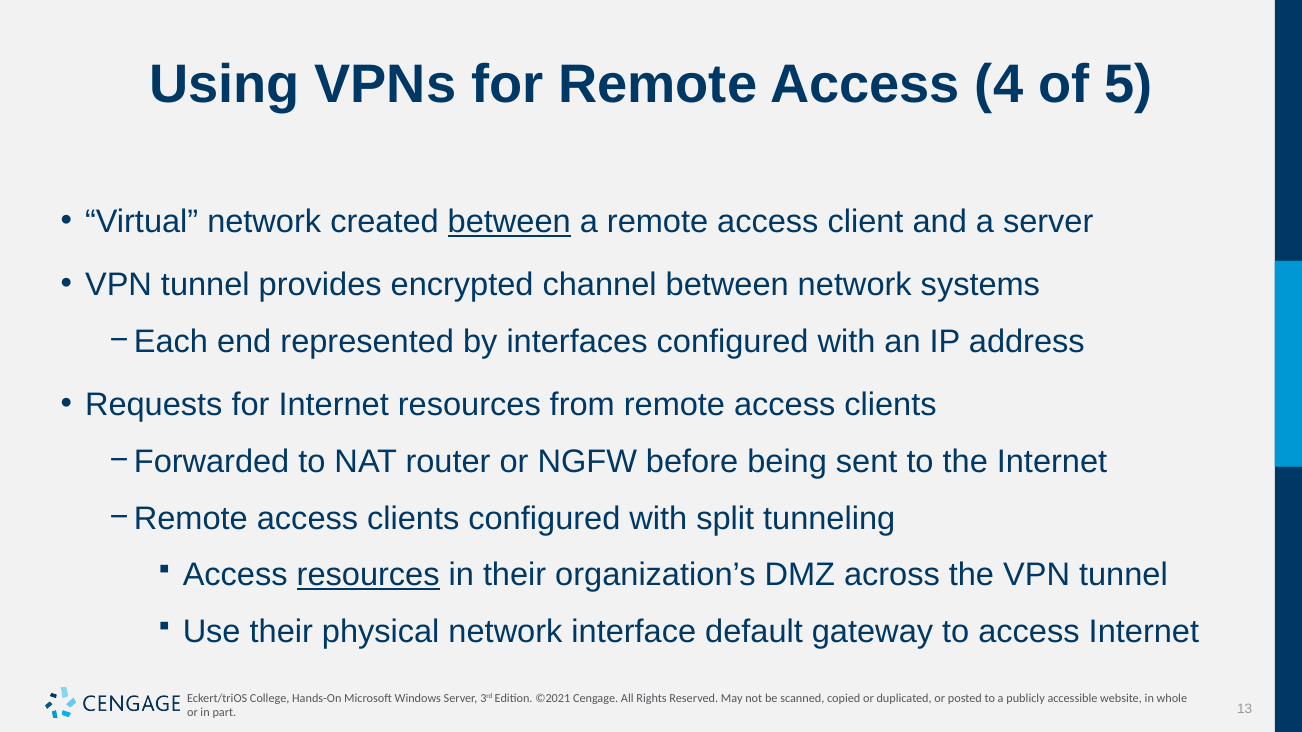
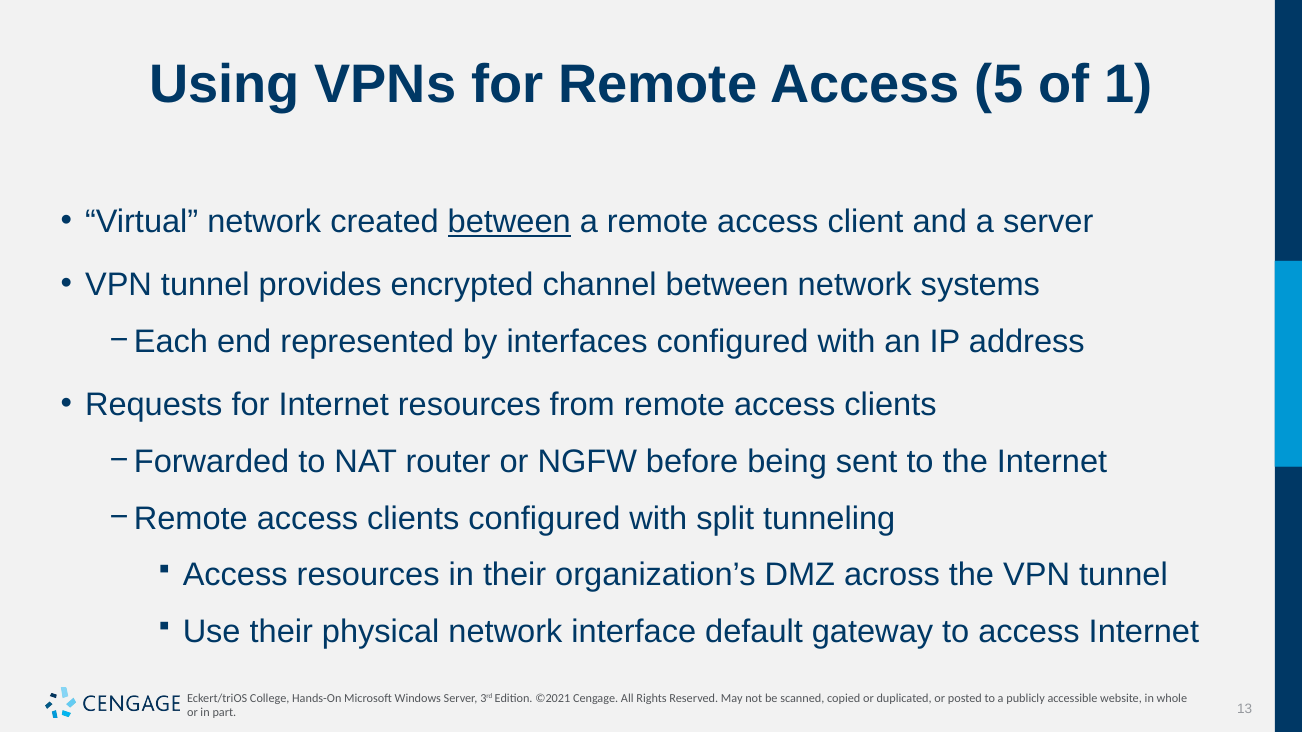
4: 4 -> 5
5: 5 -> 1
resources at (368, 575) underline: present -> none
